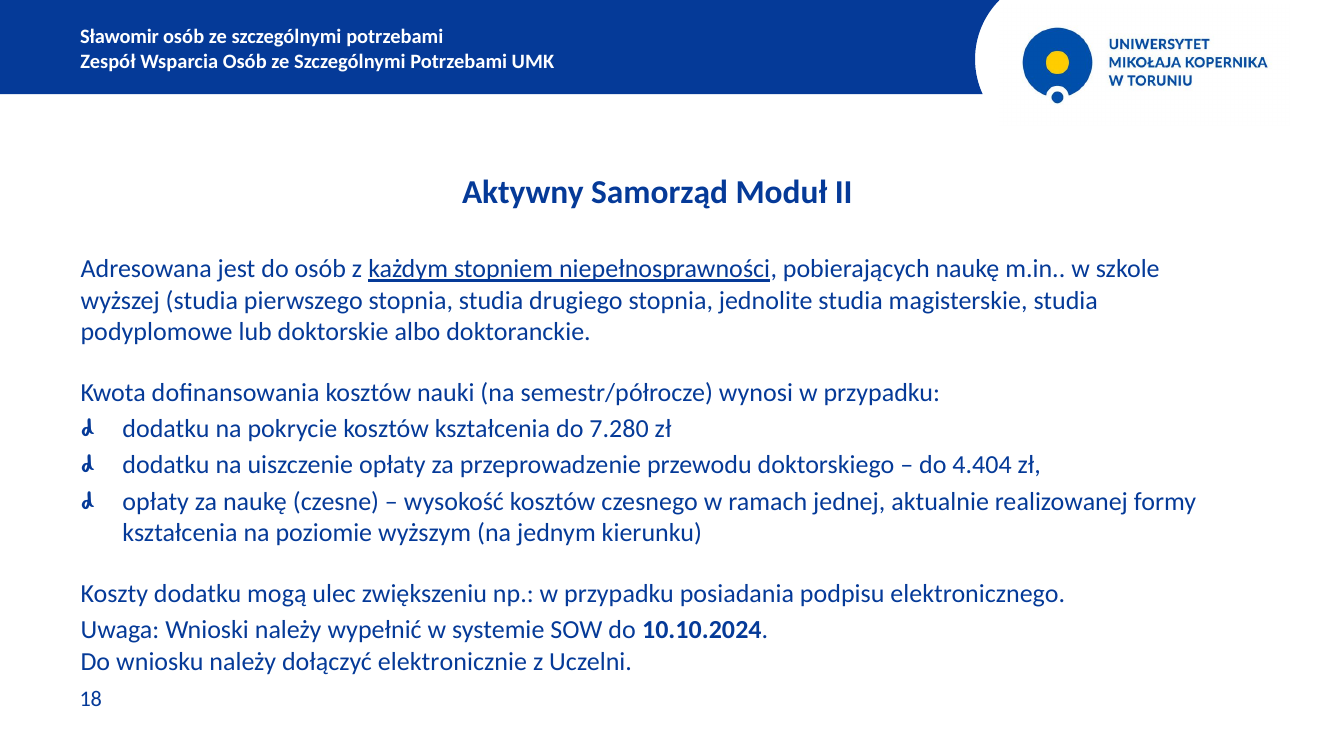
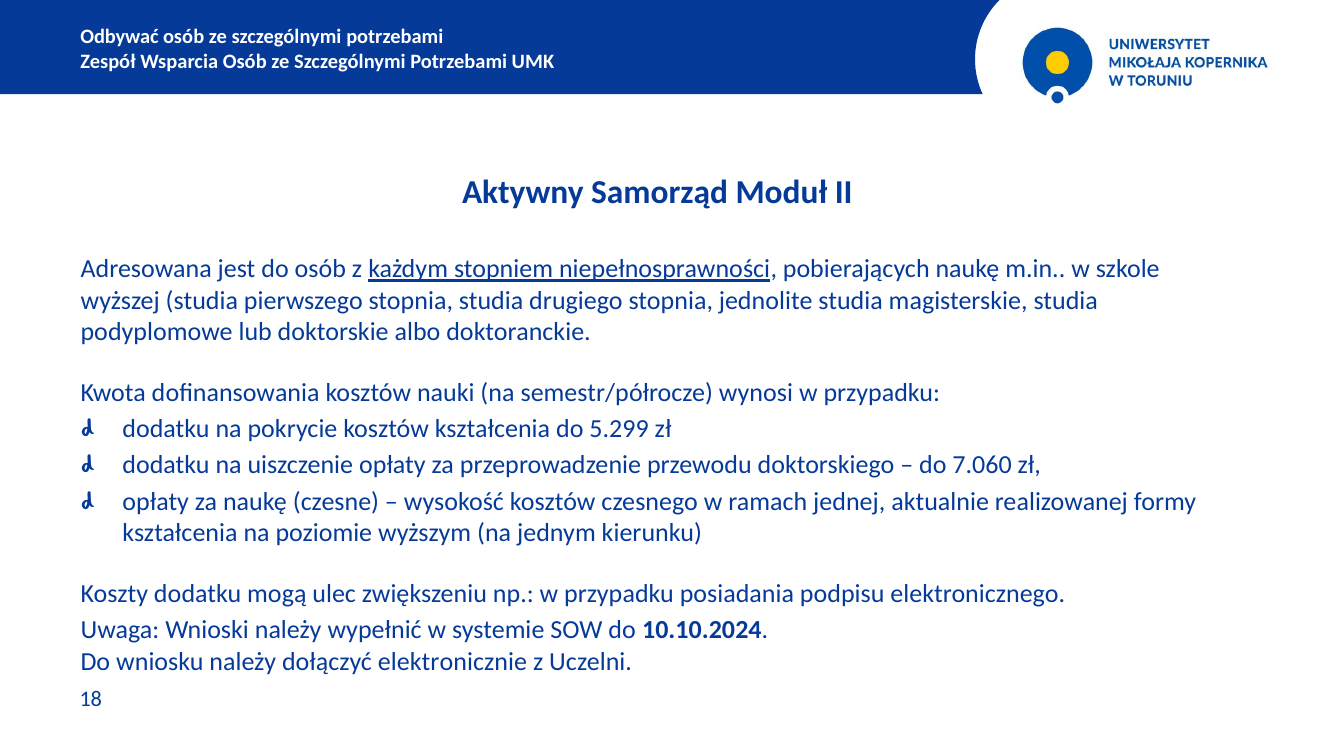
Sławomir: Sławomir -> Odbywać
7.280: 7.280 -> 5.299
4.404: 4.404 -> 7.060
